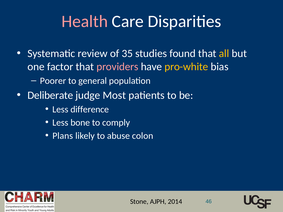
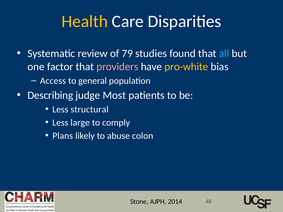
Health colour: pink -> yellow
35: 35 -> 79
all colour: yellow -> light blue
Poorer: Poorer -> Access
Deliberate: Deliberate -> Describing
difference: difference -> structural
bone: bone -> large
